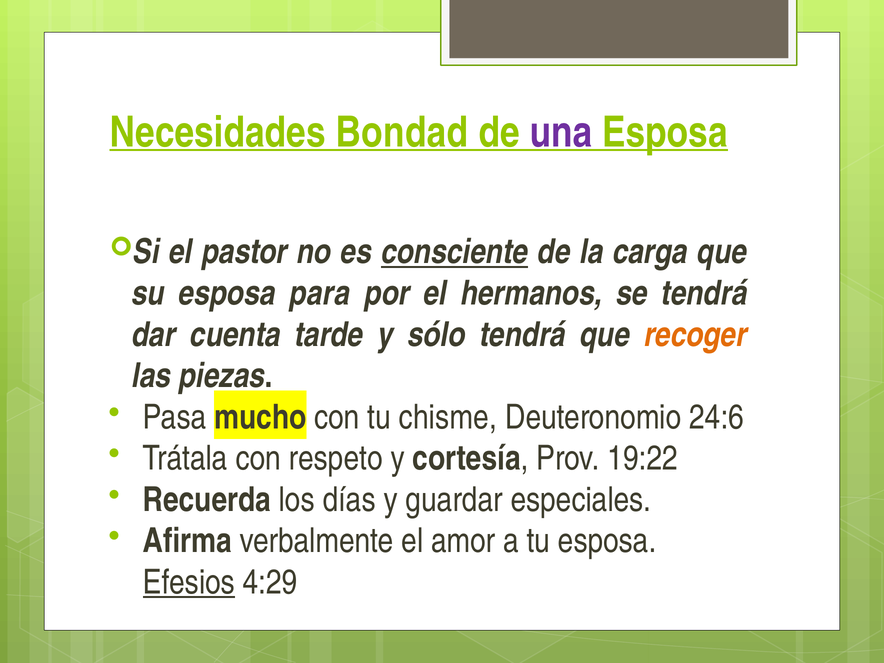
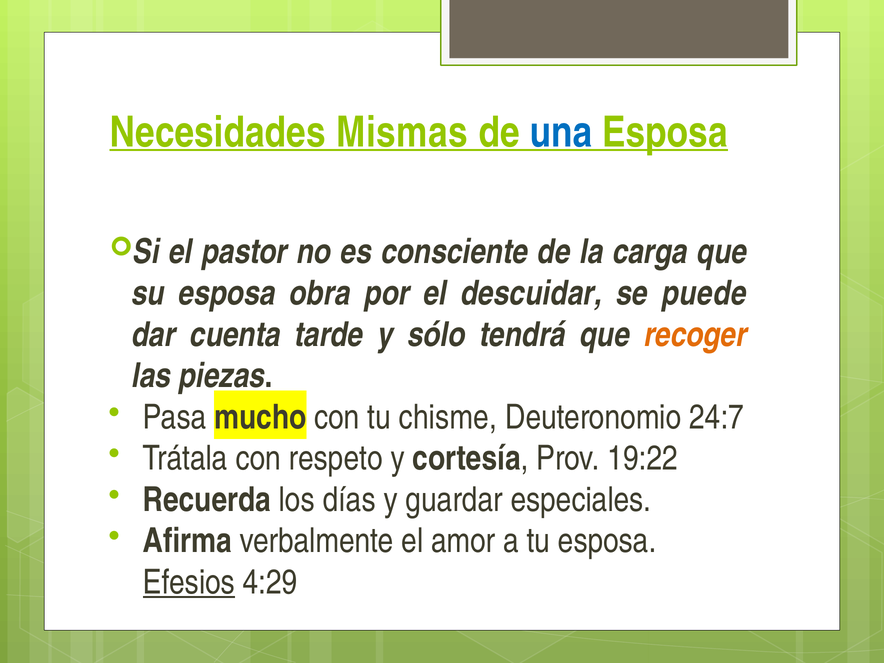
Bondad: Bondad -> Mismas
una colour: purple -> blue
consciente underline: present -> none
para: para -> obra
hermanos: hermanos -> descuidar
se tendrá: tendrá -> puede
24:6: 24:6 -> 24:7
